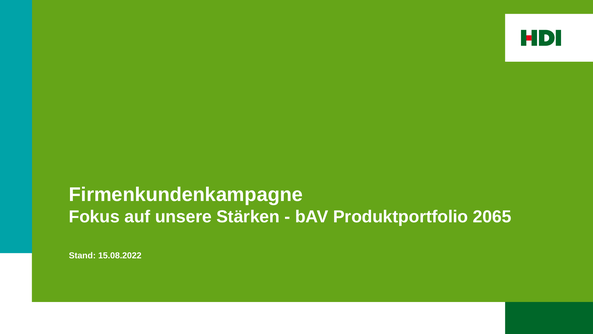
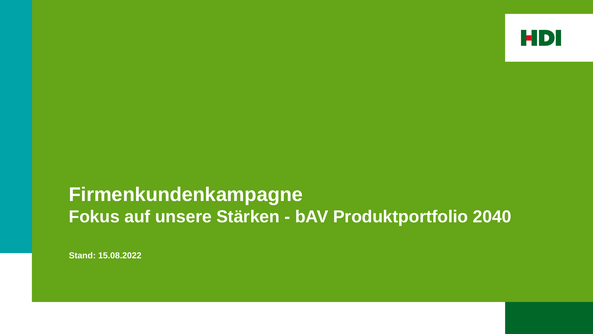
2065: 2065 -> 2040
